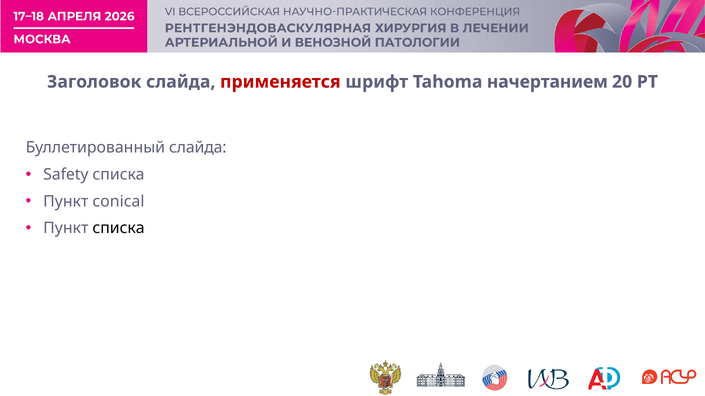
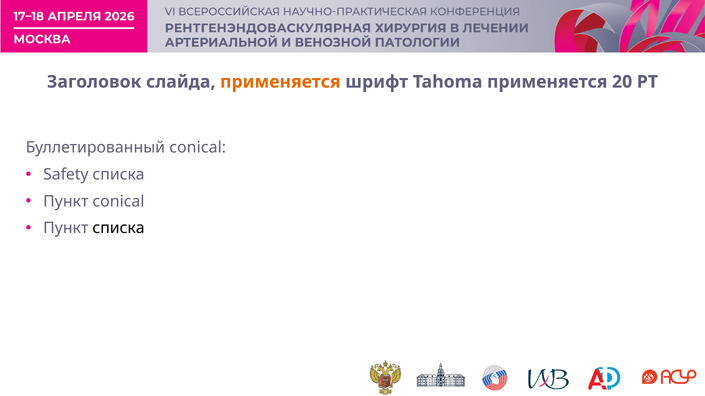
применяется at (280, 82) colour: red -> orange
Tahoma начертанием: начертанием -> применяется
Буллетированный слайда: слайда -> conical
